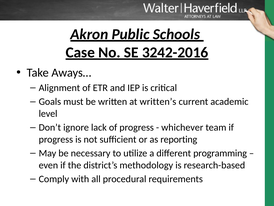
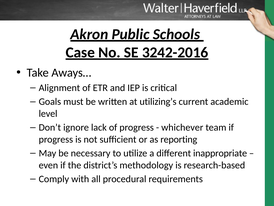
written’s: written’s -> utilizing’s
programming: programming -> inappropriate
